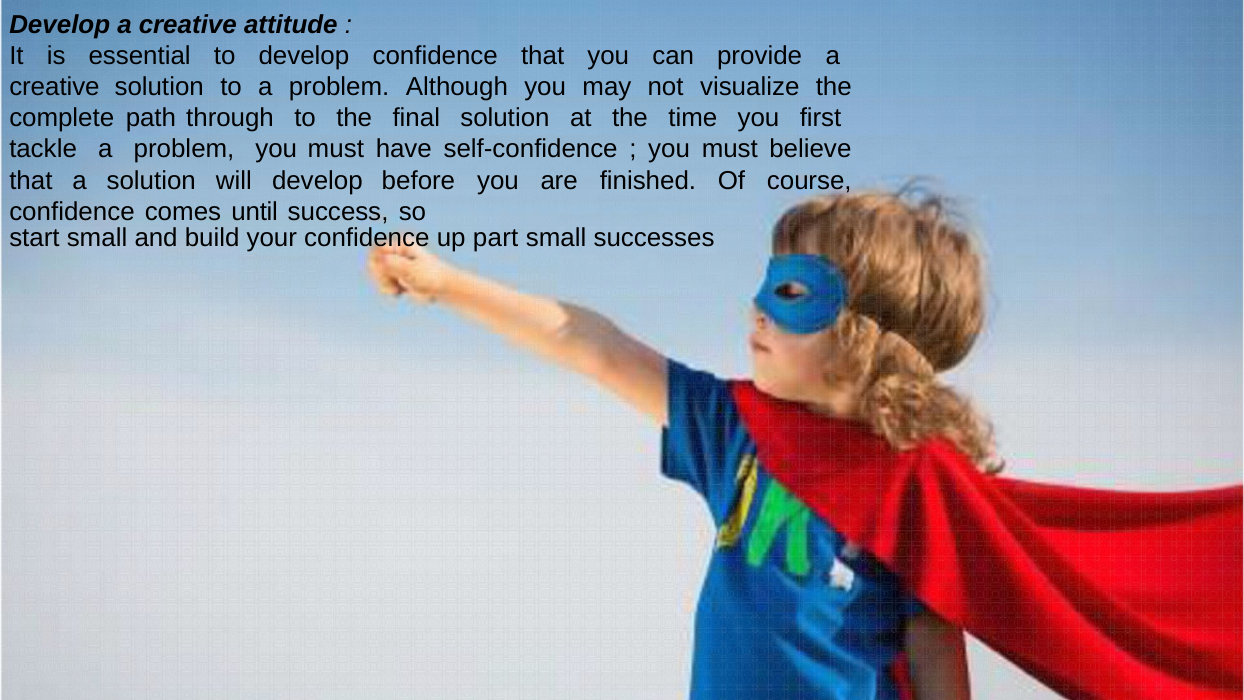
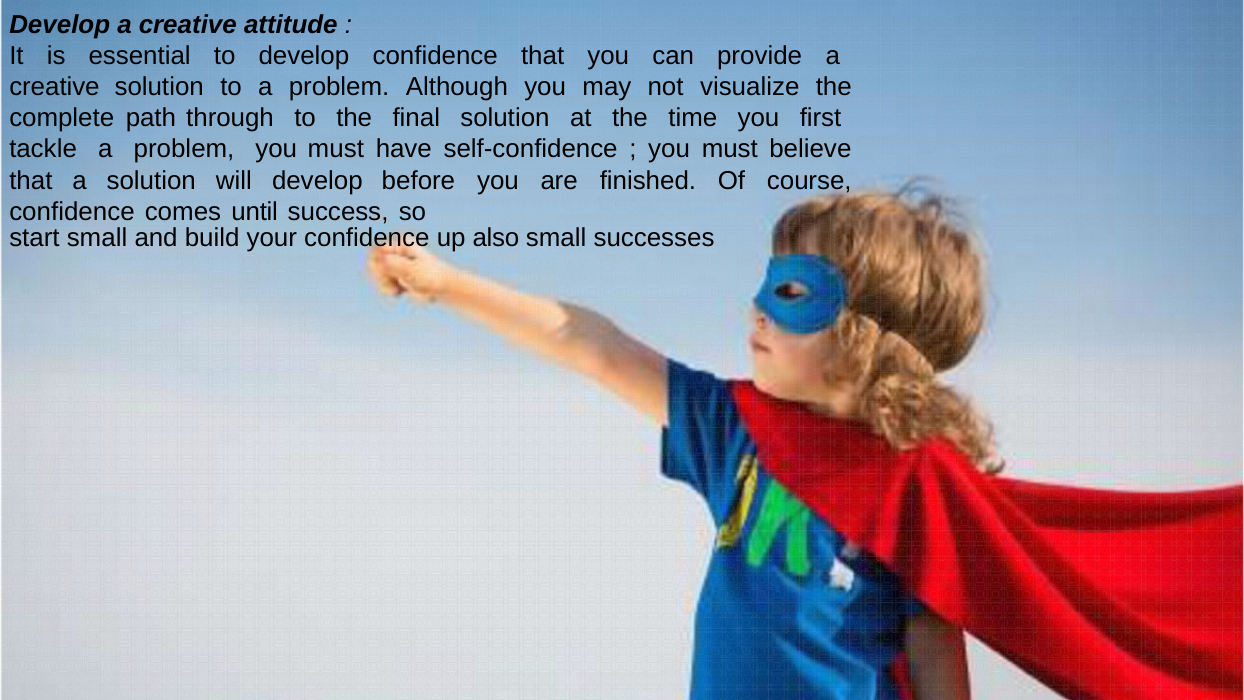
part: part -> also
